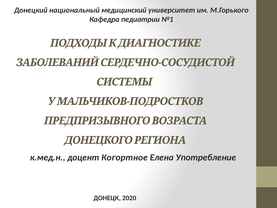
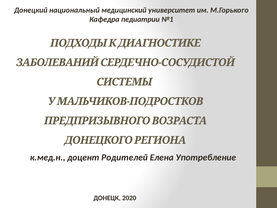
Когортное: Когортное -> Родителей
